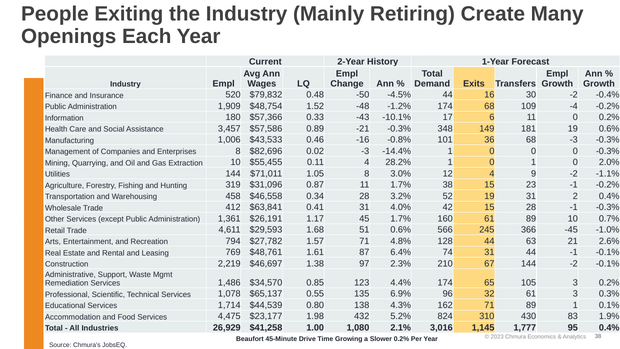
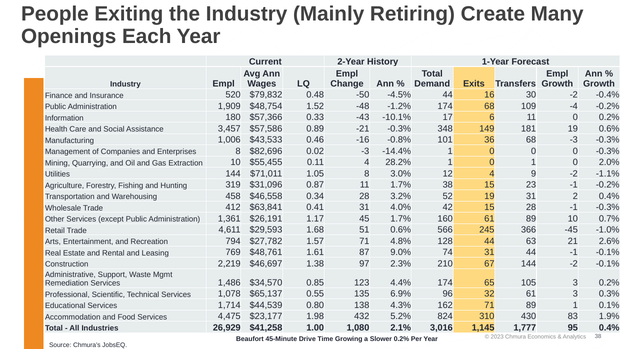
6.4%: 6.4% -> 9.0%
